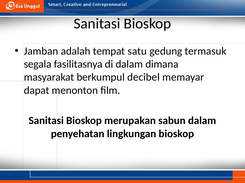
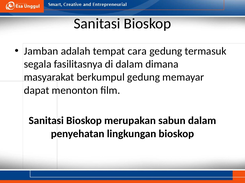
satu: satu -> cara
berkumpul decibel: decibel -> gedung
